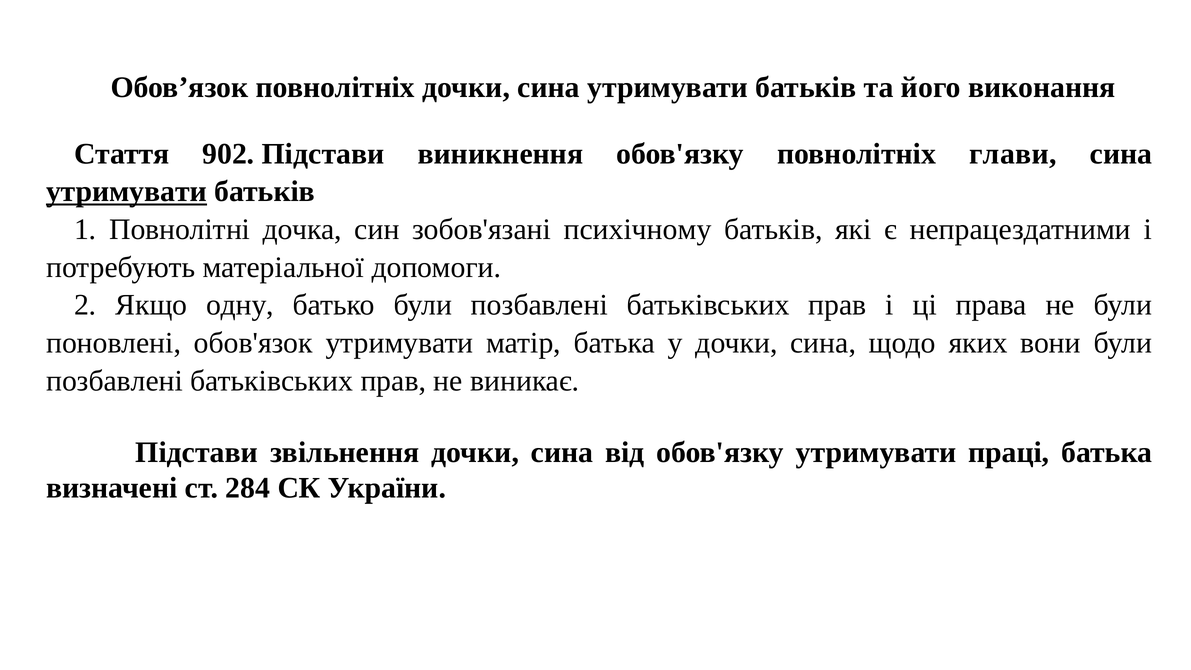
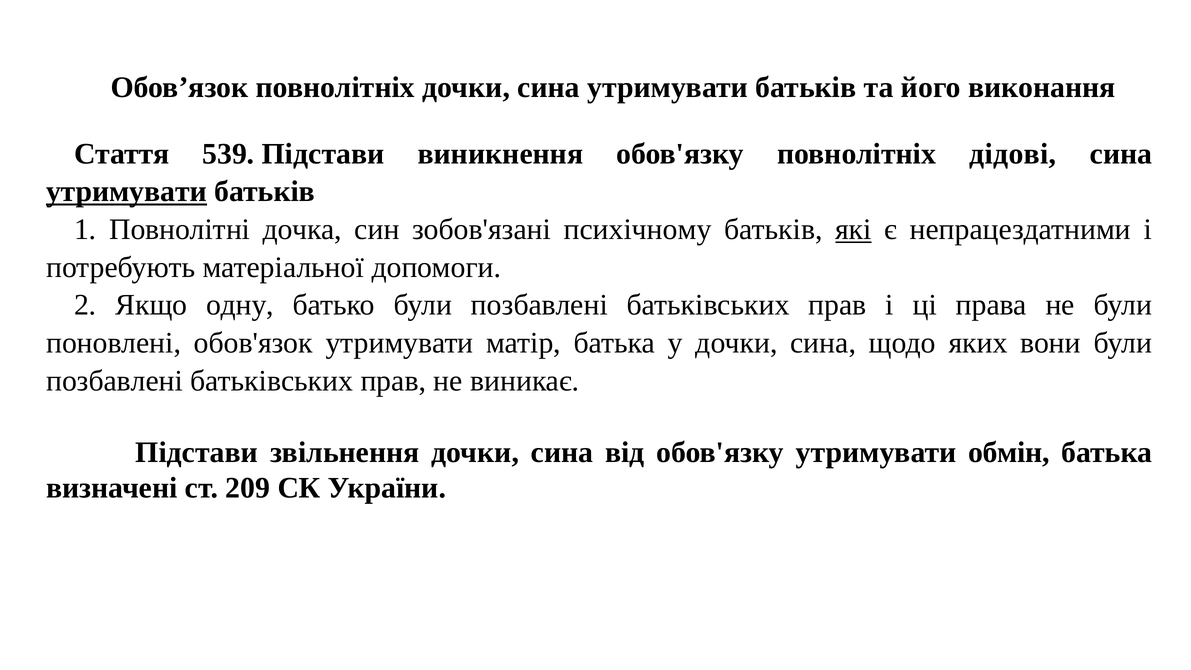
902: 902 -> 539
глави: глави -> дідові
які underline: none -> present
праці: праці -> обмін
284: 284 -> 209
